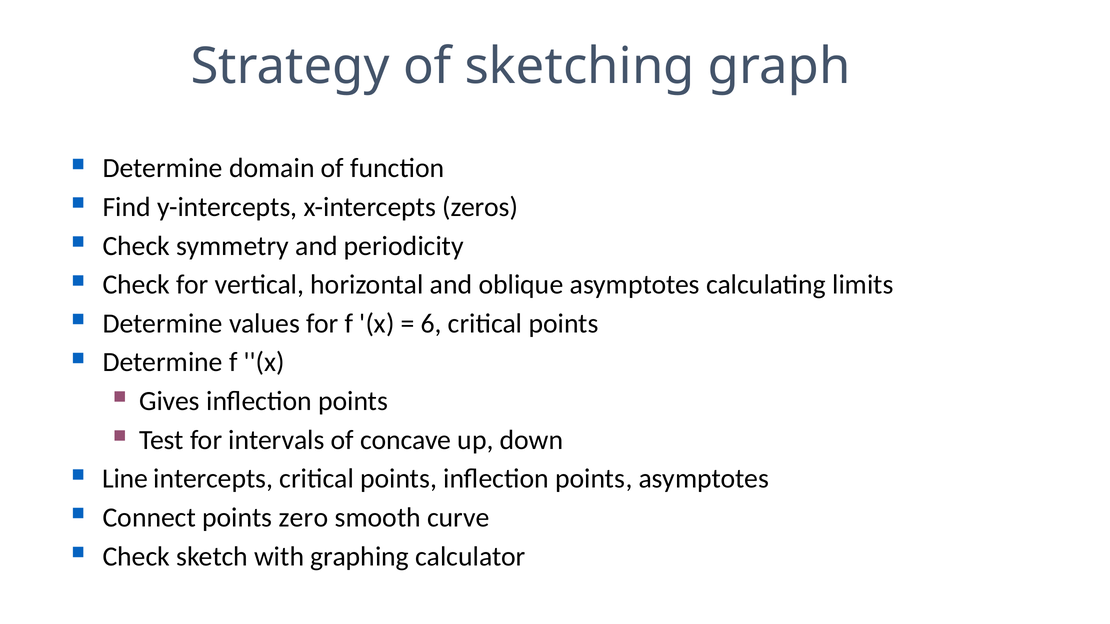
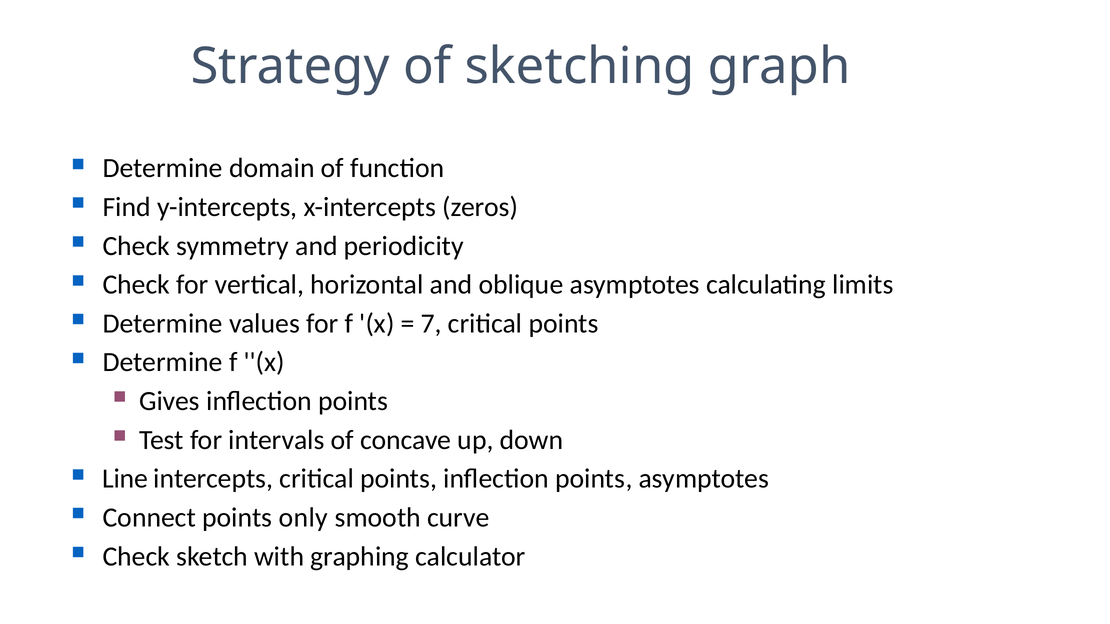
6: 6 -> 7
zero: zero -> only
